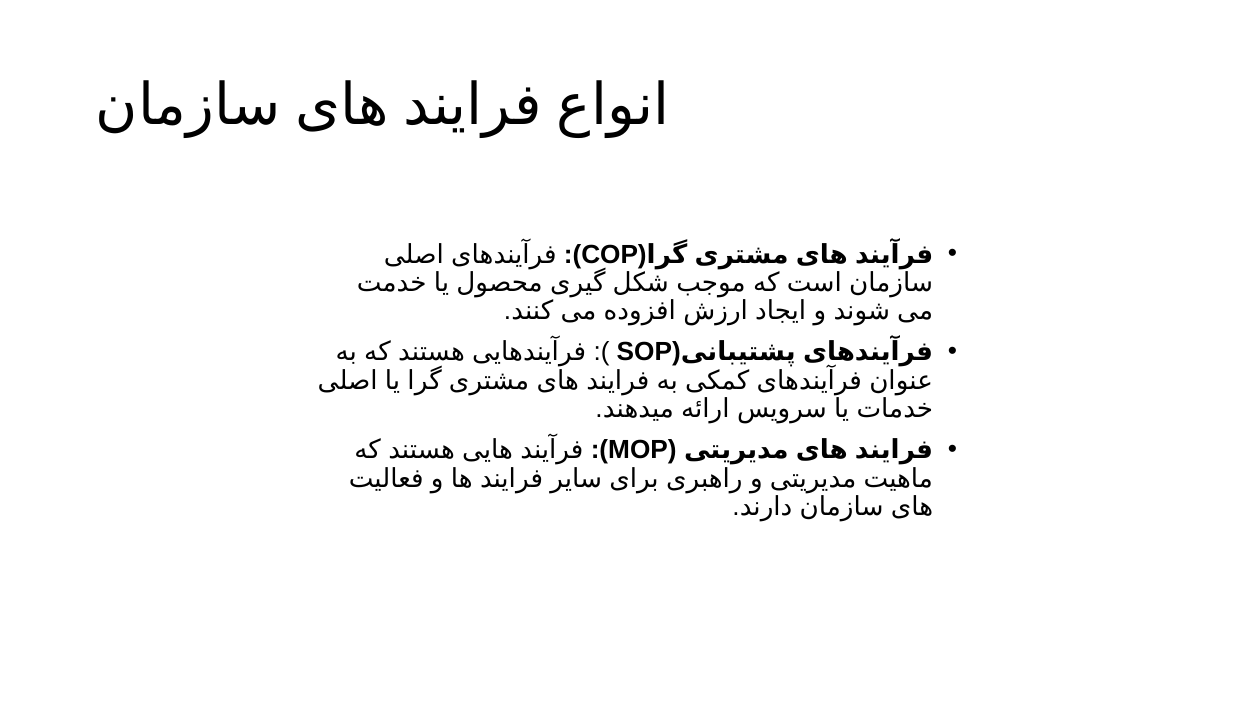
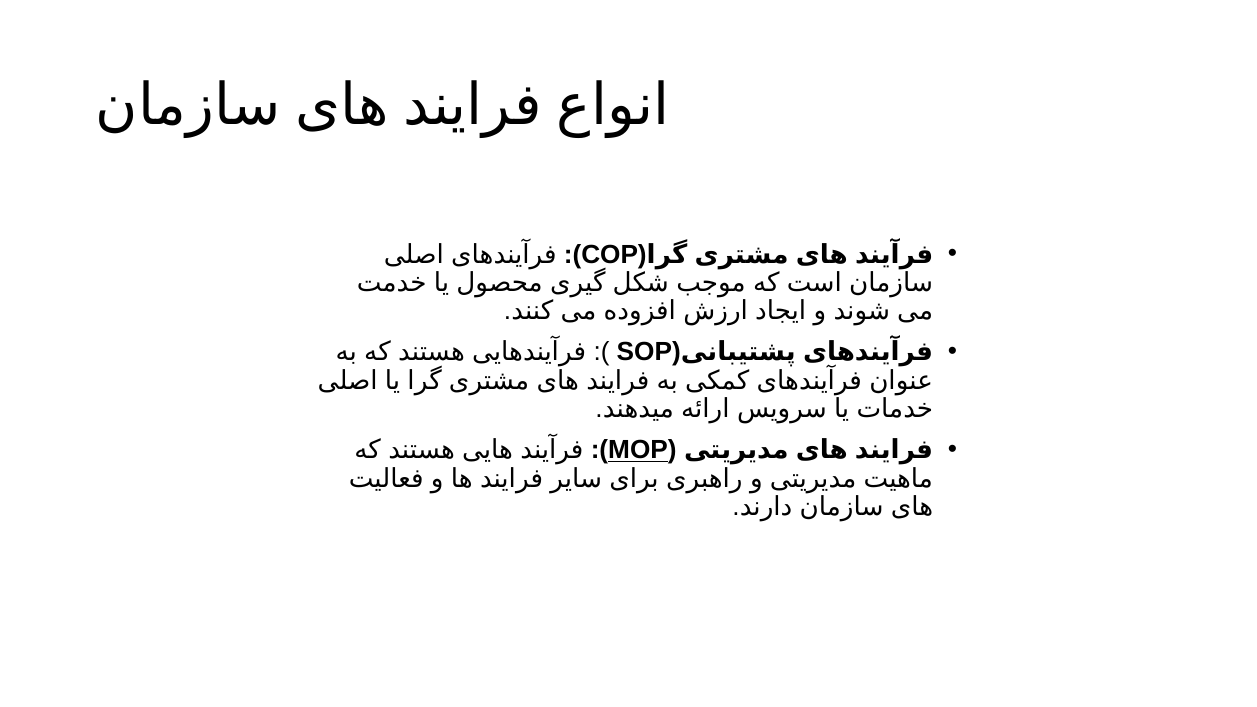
MOP underline: none -> present
